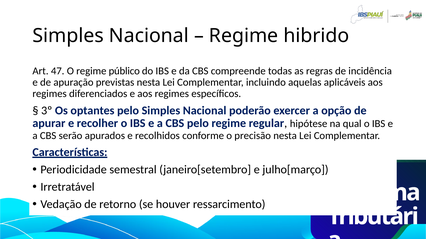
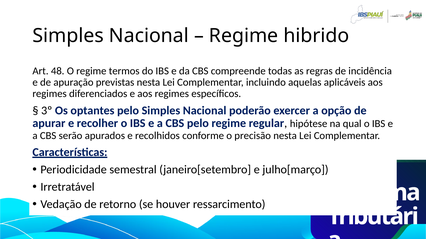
47: 47 -> 48
público: público -> termos
